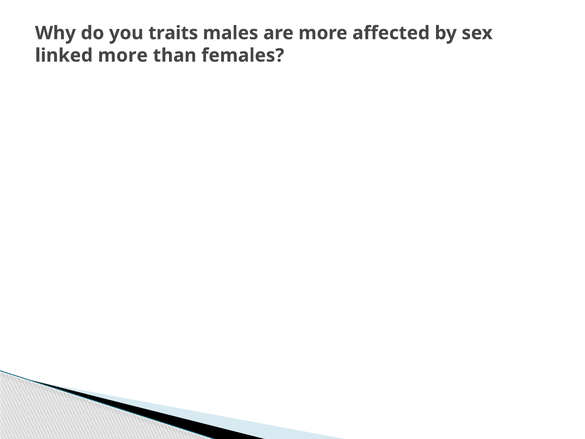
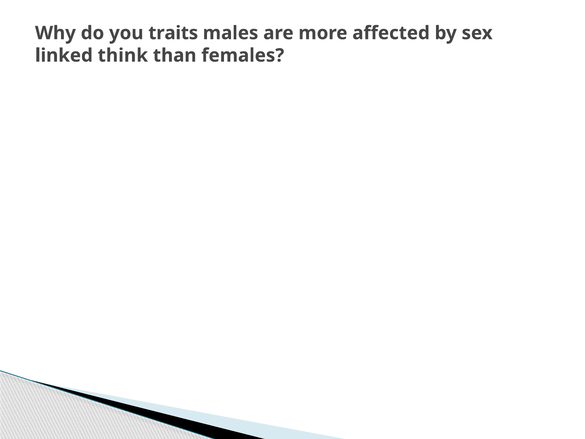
linked more: more -> think
